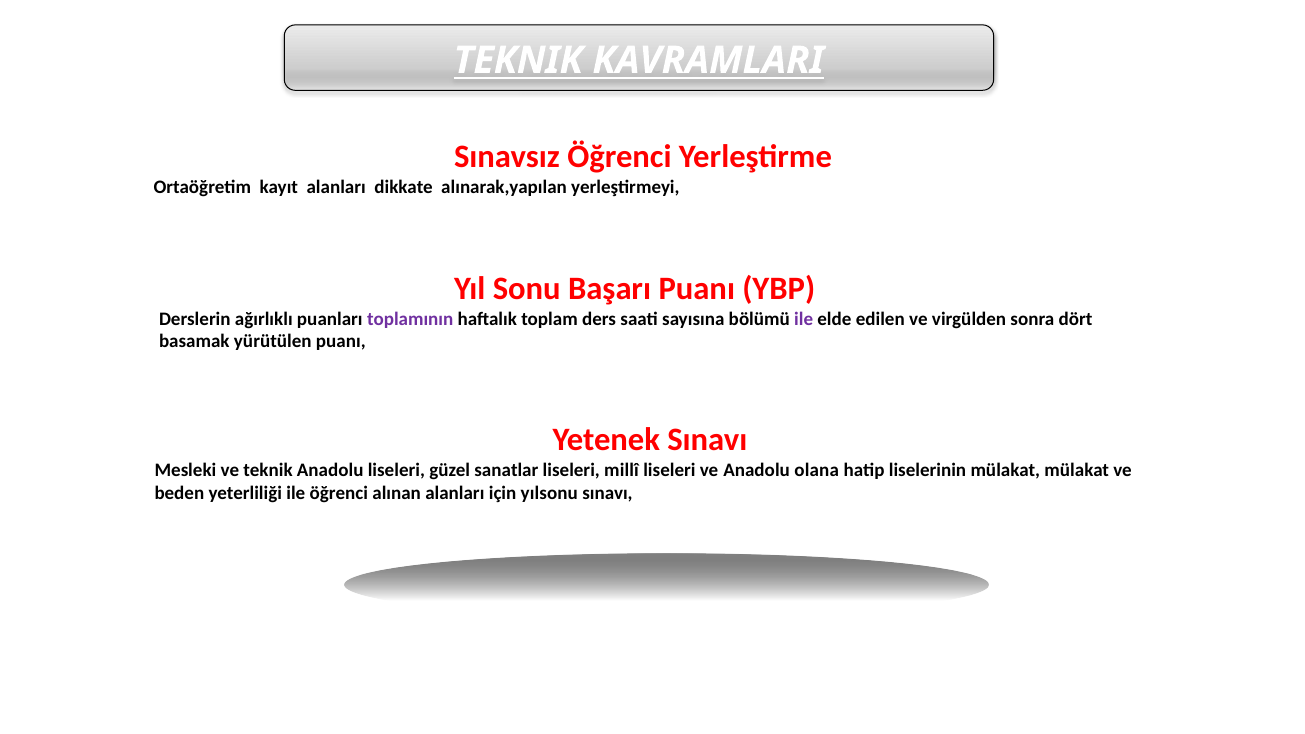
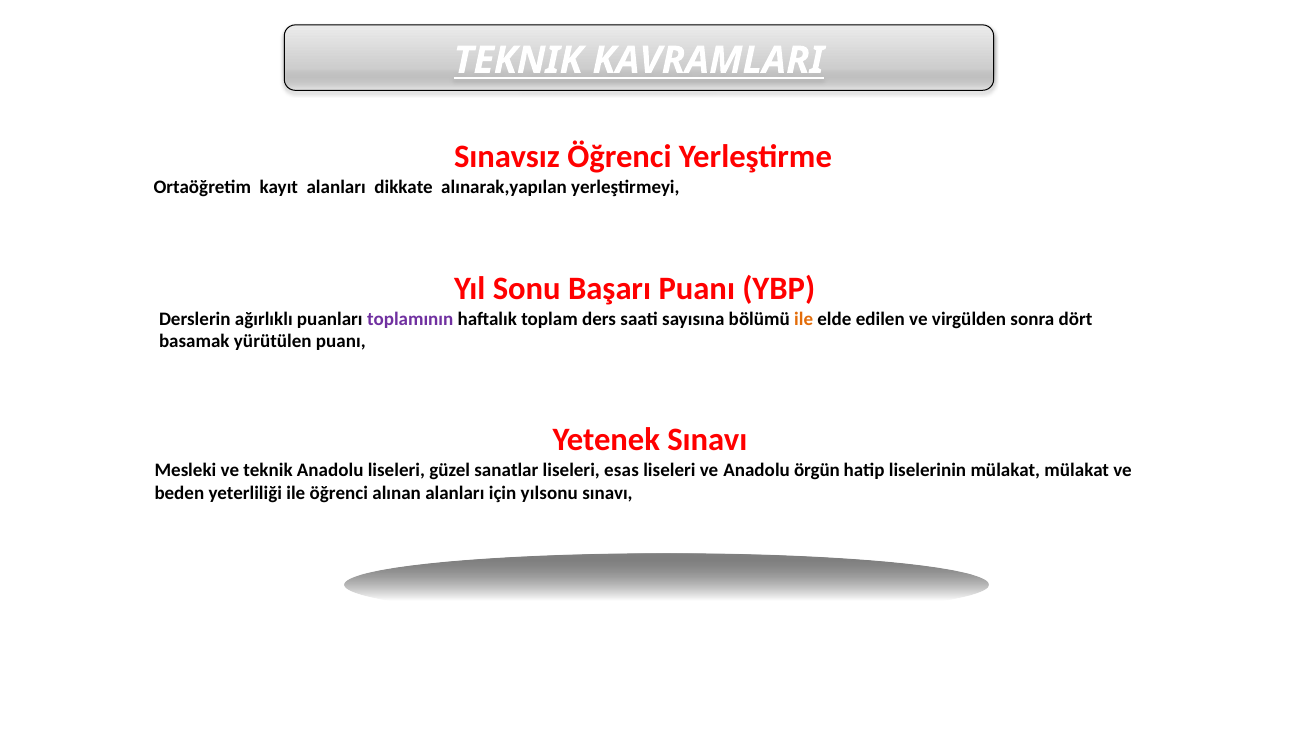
ile at (804, 319) colour: purple -> orange
millî: millî -> esas
olana: olana -> örgün
